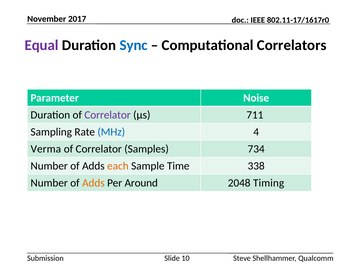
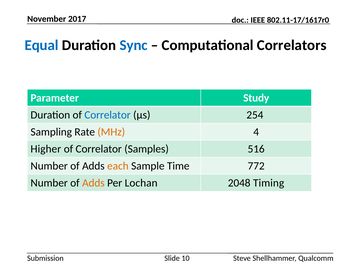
Equal colour: purple -> blue
Noise: Noise -> Study
Correlator at (108, 115) colour: purple -> blue
711: 711 -> 254
MHz colour: blue -> orange
Verma: Verma -> Higher
734: 734 -> 516
338: 338 -> 772
Around: Around -> Lochan
